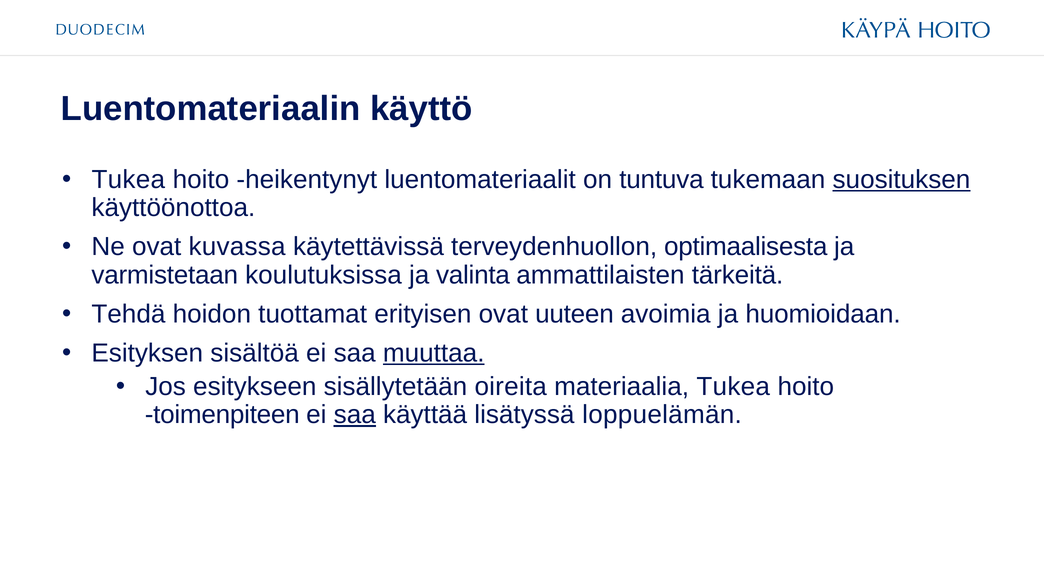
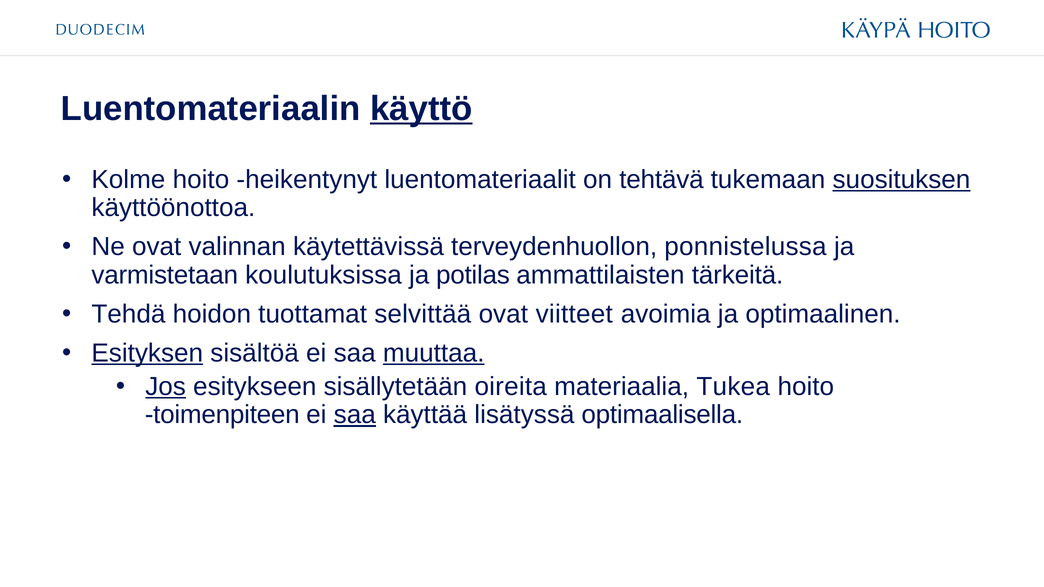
käyttö underline: none -> present
Tukea at (128, 180): Tukea -> Kolme
tuntuva: tuntuva -> tehtävä
kuvassa: kuvassa -> valinnan
optimaalisesta: optimaalisesta -> ponnistelussa
valinta: valinta -> potilas
erityisen: erityisen -> selvittää
uuteen: uuteen -> viitteet
huomioidaan: huomioidaan -> optimaalinen
Esityksen underline: none -> present
Jos underline: none -> present
loppuelämän: loppuelämän -> optimaalisella
